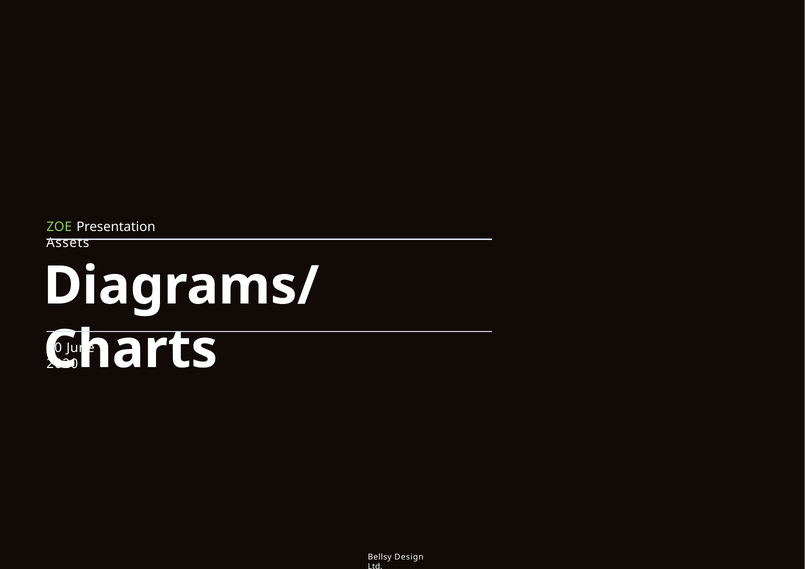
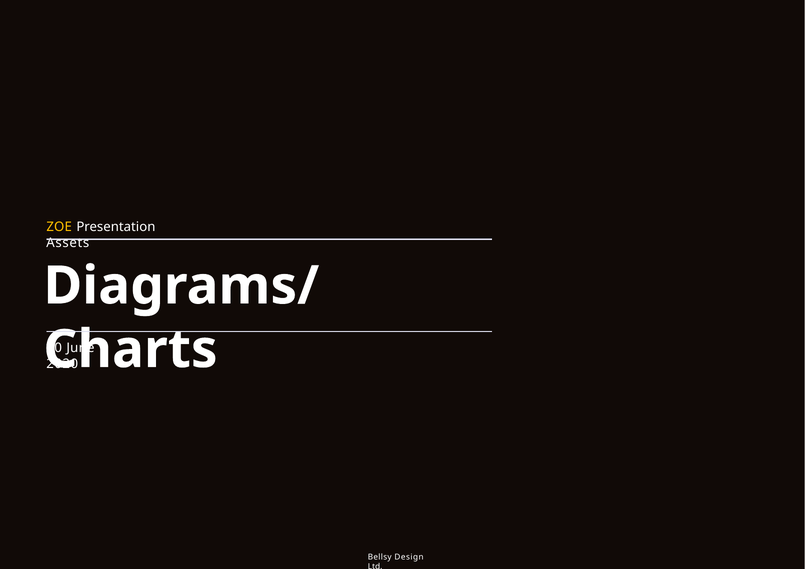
ZOE colour: light green -> yellow
